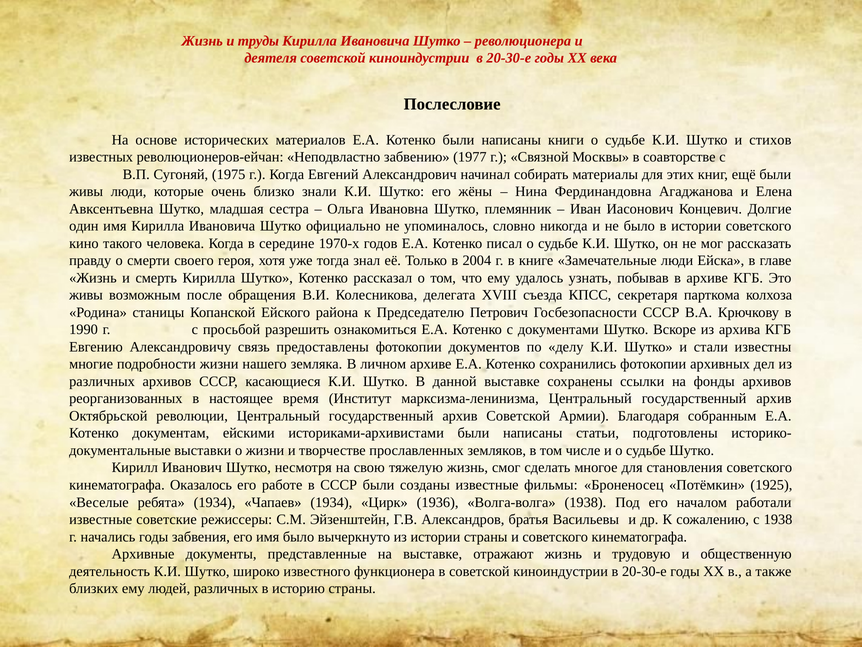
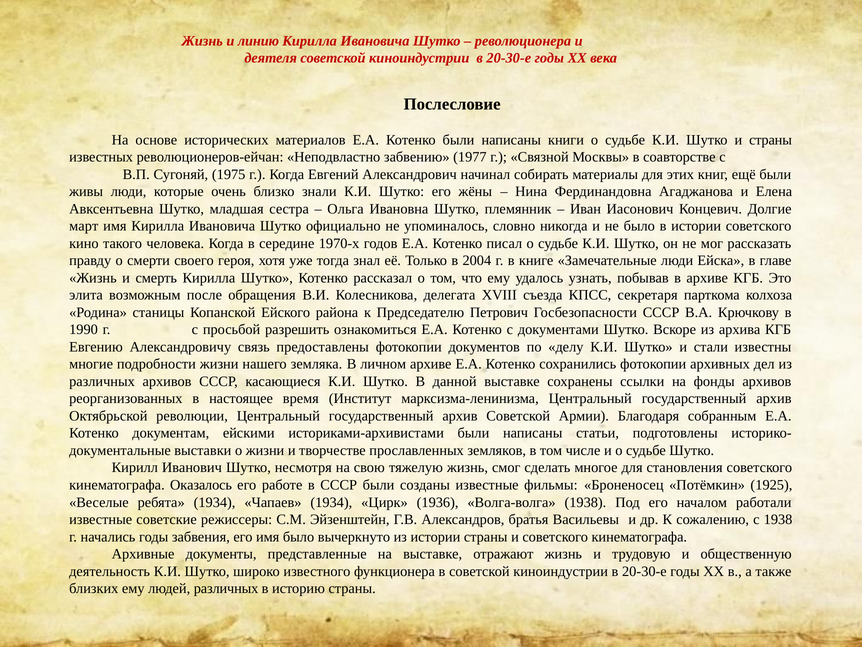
труды: труды -> линию
и стихов: стихов -> страны
один: один -> март
живы at (86, 295): живы -> элита
